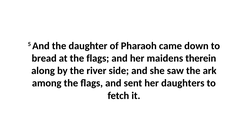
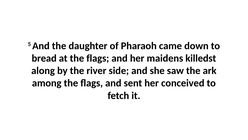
therein: therein -> killedst
daughters: daughters -> conceived
